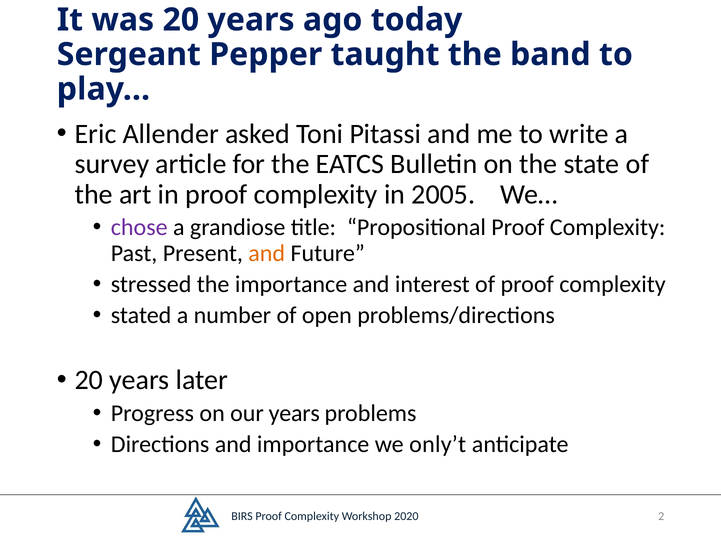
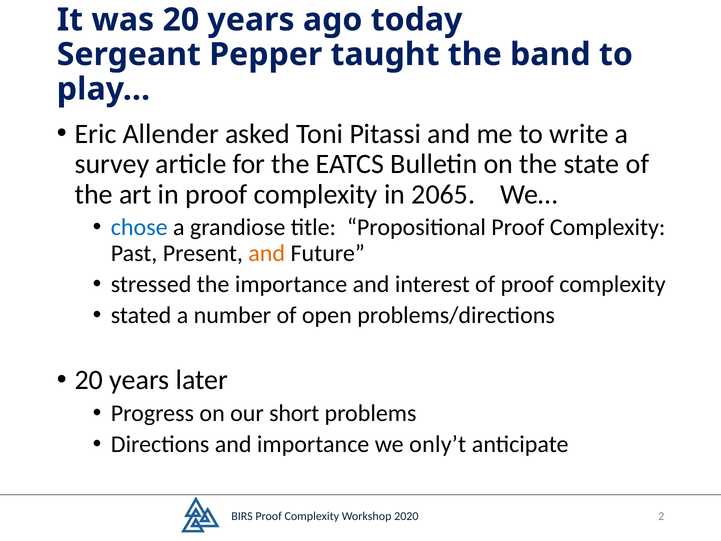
2005: 2005 -> 2065
chose colour: purple -> blue
our years: years -> short
